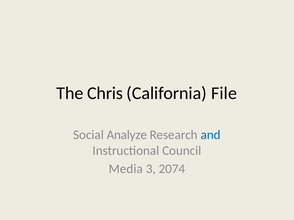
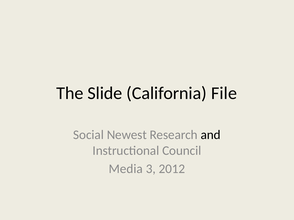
Chris: Chris -> Slide
Analyze: Analyze -> Newest
and colour: blue -> black
2074: 2074 -> 2012
